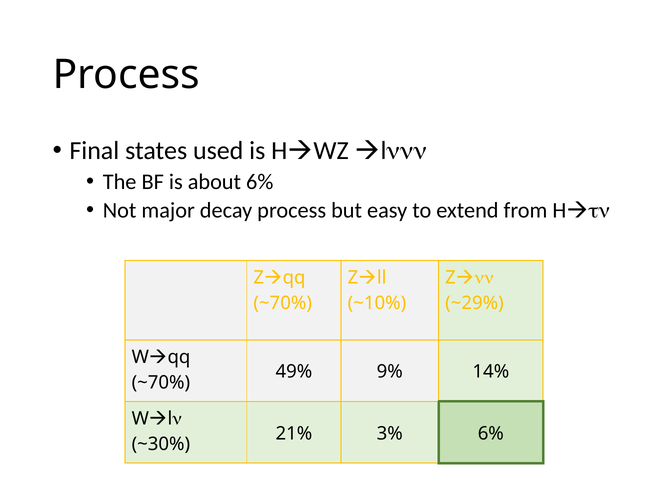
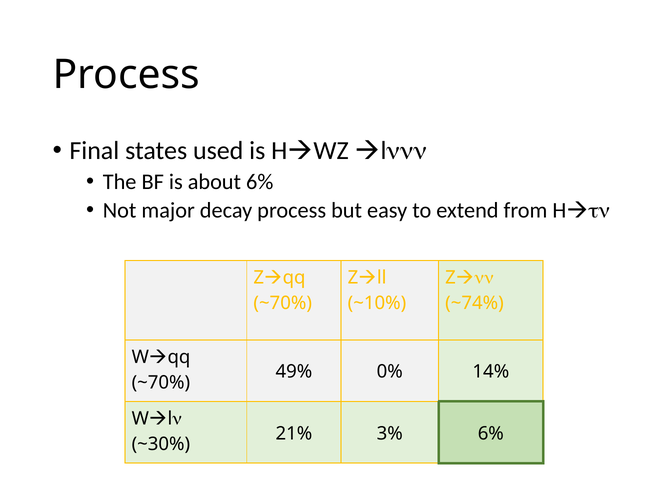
~29%: ~29% -> ~74%
9%: 9% -> 0%
